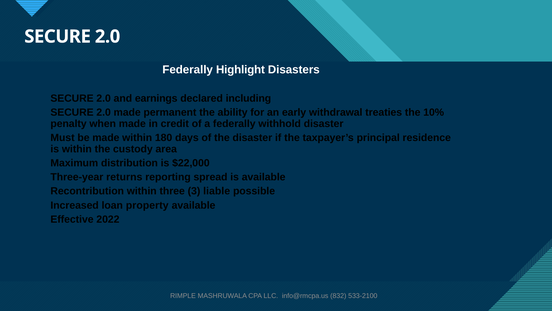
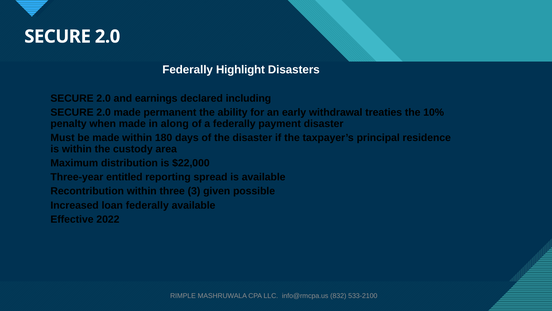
credit: credit -> along
withhold: withhold -> payment
returns: returns -> entitled
liable: liable -> given
loan property: property -> federally
